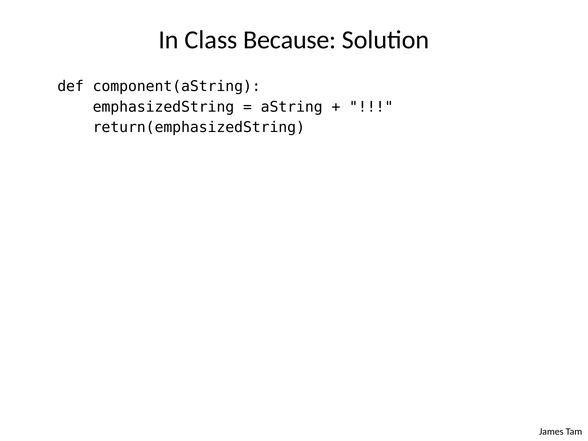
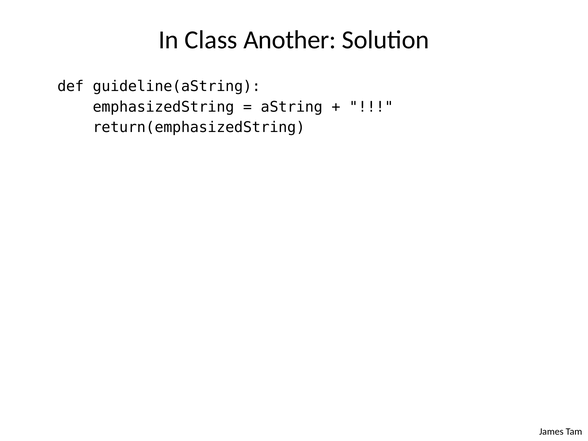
Because: Because -> Another
component(aString: component(aString -> guideline(aString
